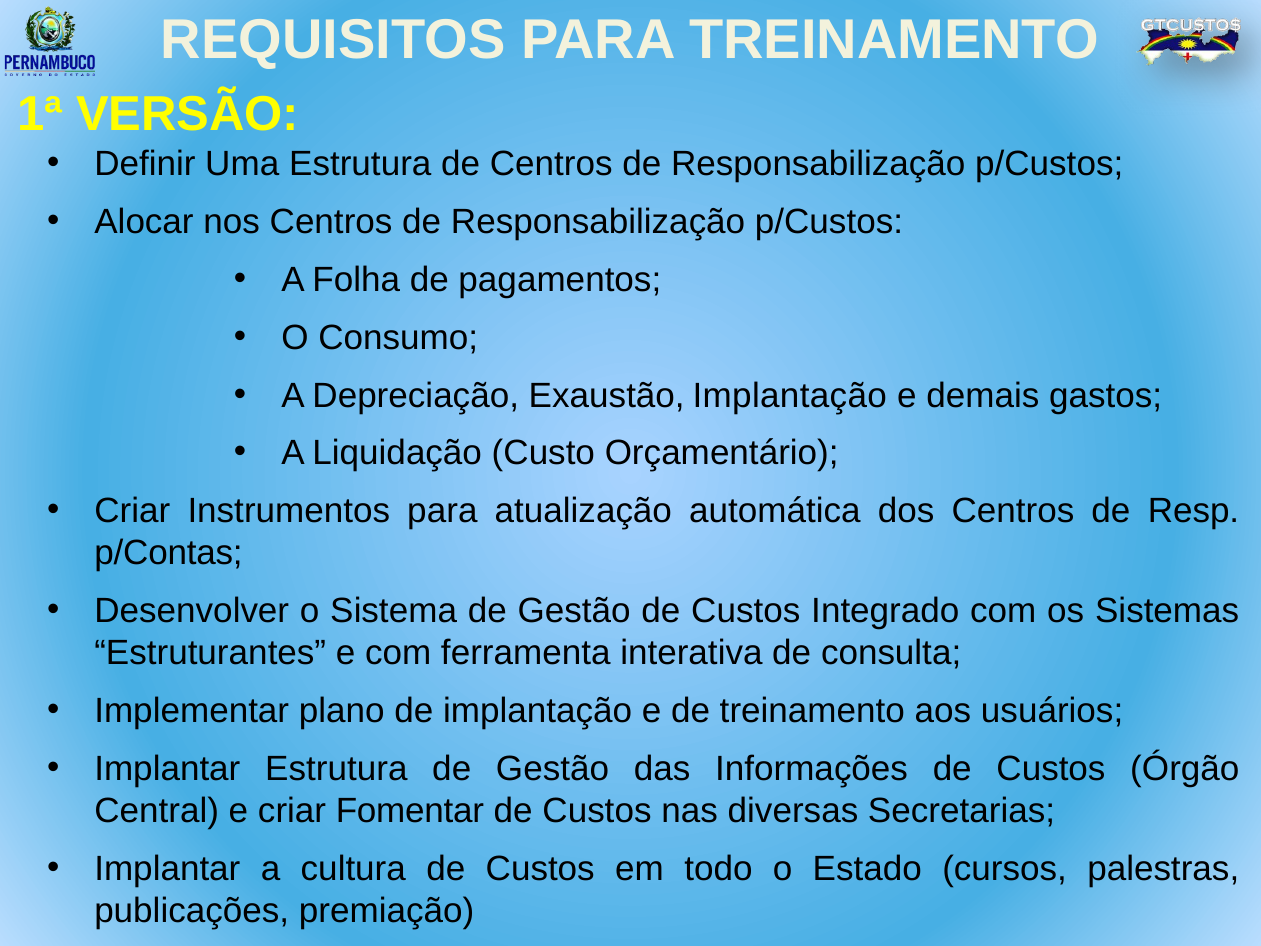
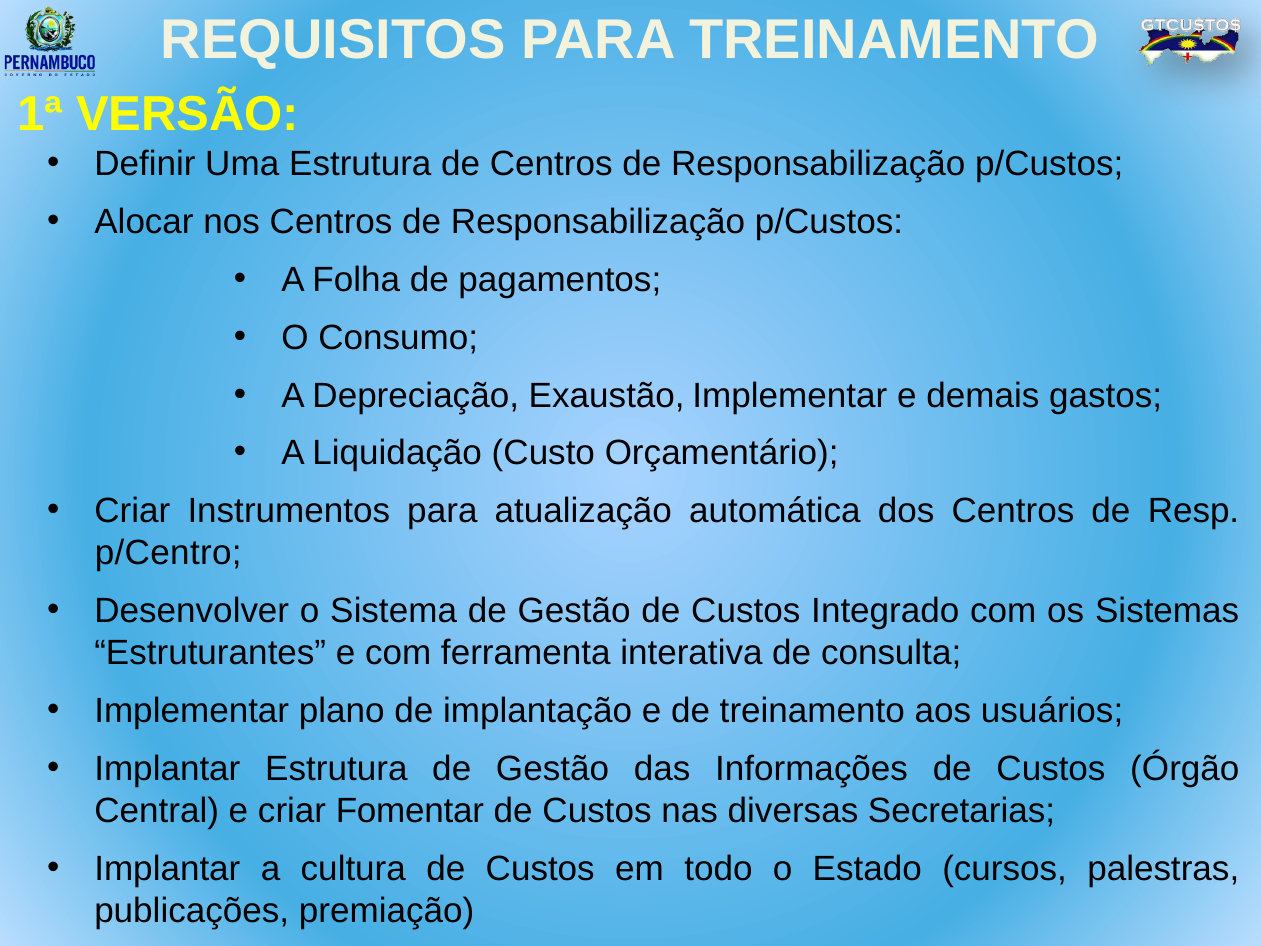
Exaustão Implantação: Implantação -> Implementar
p/Contas: p/Contas -> p/Centro
